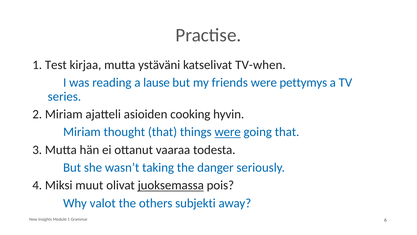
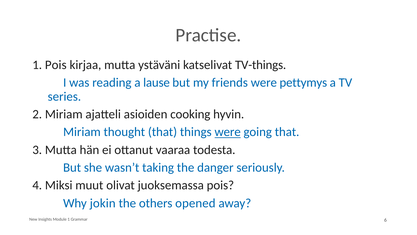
1 Test: Test -> Pois
TV-when: TV-when -> TV-things
juoksemassa underline: present -> none
valot: valot -> jokin
subjekti: subjekti -> opened
